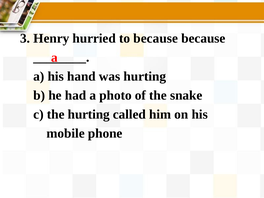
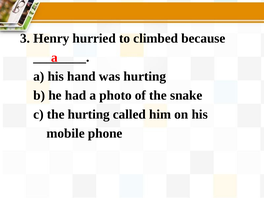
to because: because -> climbed
